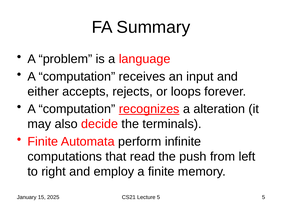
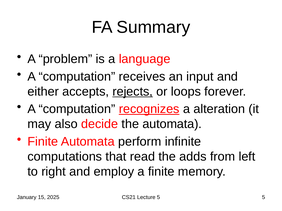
rejects underline: none -> present
the terminals: terminals -> automata
push: push -> adds
